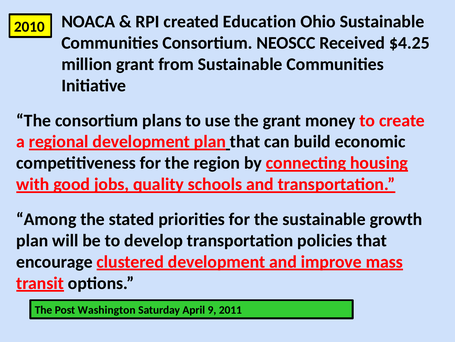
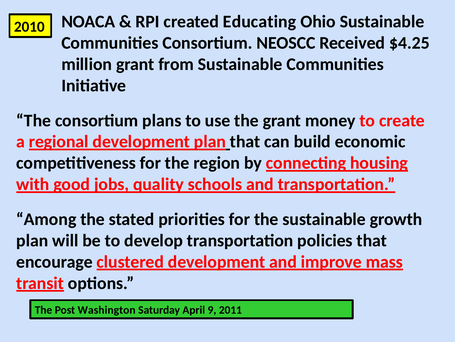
Education: Education -> Educating
